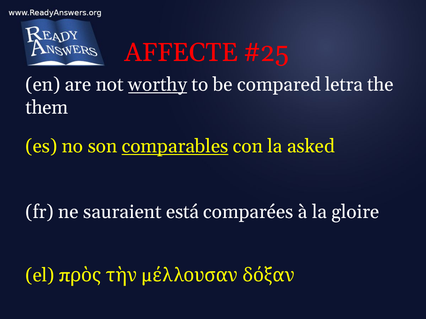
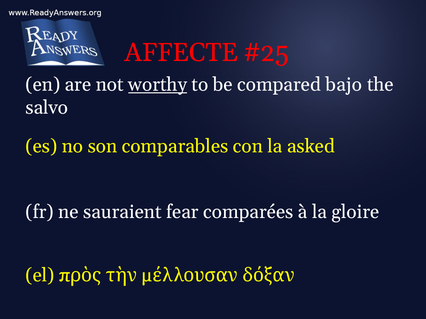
letra: letra -> bajo
them: them -> salvo
comparables underline: present -> none
está: está -> fear
